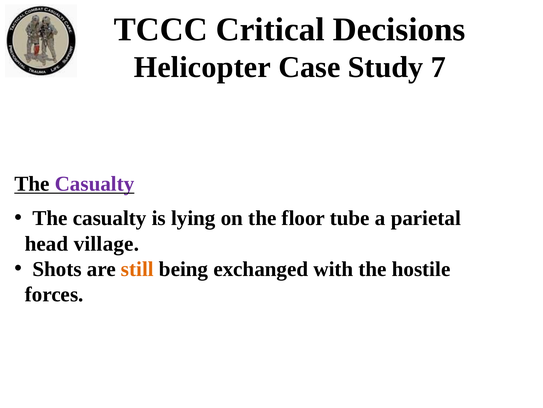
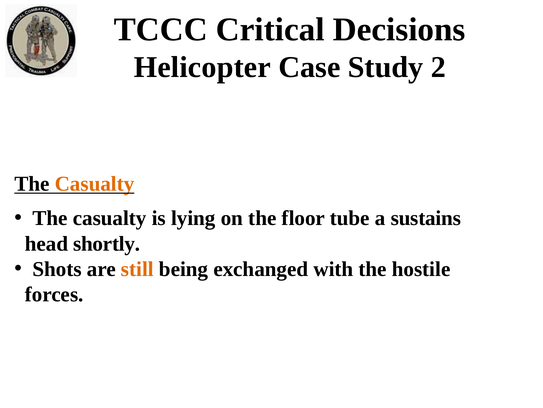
7: 7 -> 2
Casualty at (95, 184) colour: purple -> orange
parietal: parietal -> sustains
village: village -> shortly
